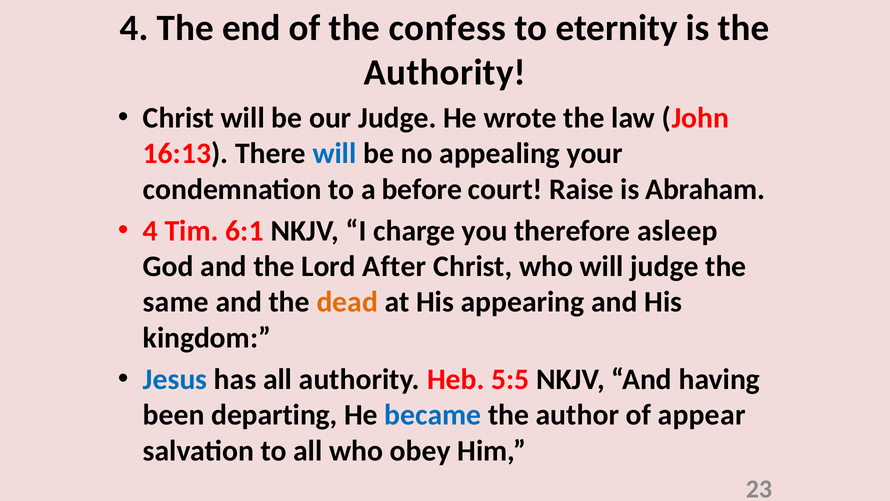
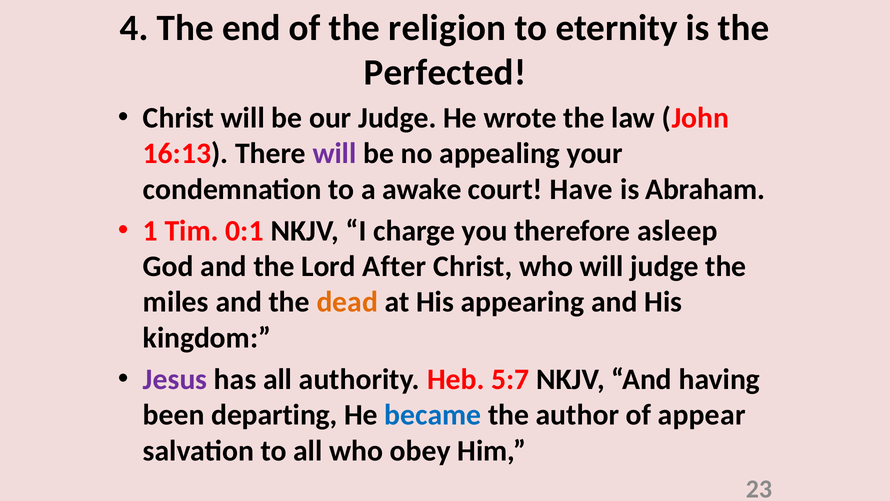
confess: confess -> religion
Authority at (445, 73): Authority -> Perfected
will at (335, 153) colour: blue -> purple
before: before -> awake
Raise: Raise -> Have
4 at (150, 231): 4 -> 1
6:1: 6:1 -> 0:1
same: same -> miles
Jesus colour: blue -> purple
5:5: 5:5 -> 5:7
